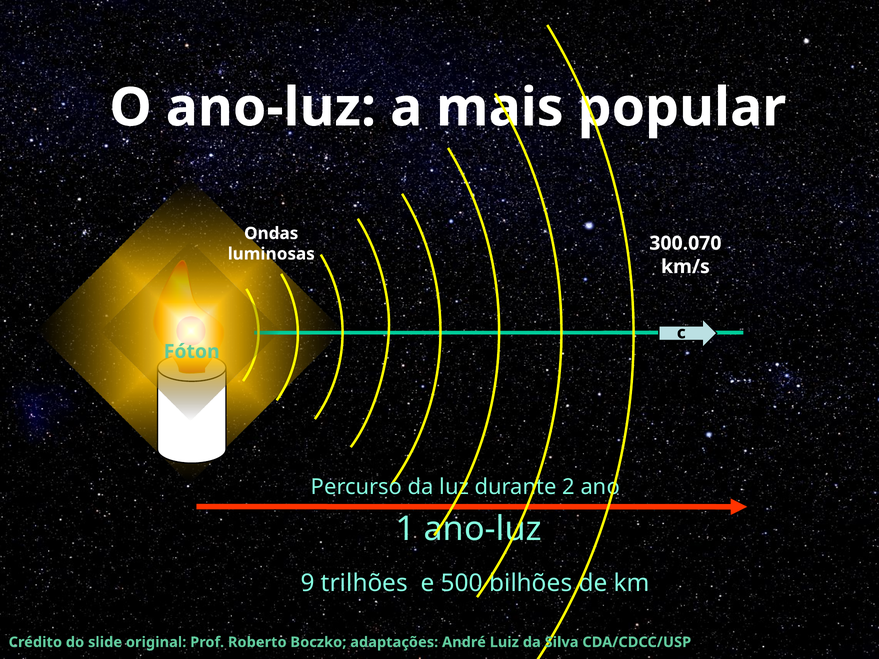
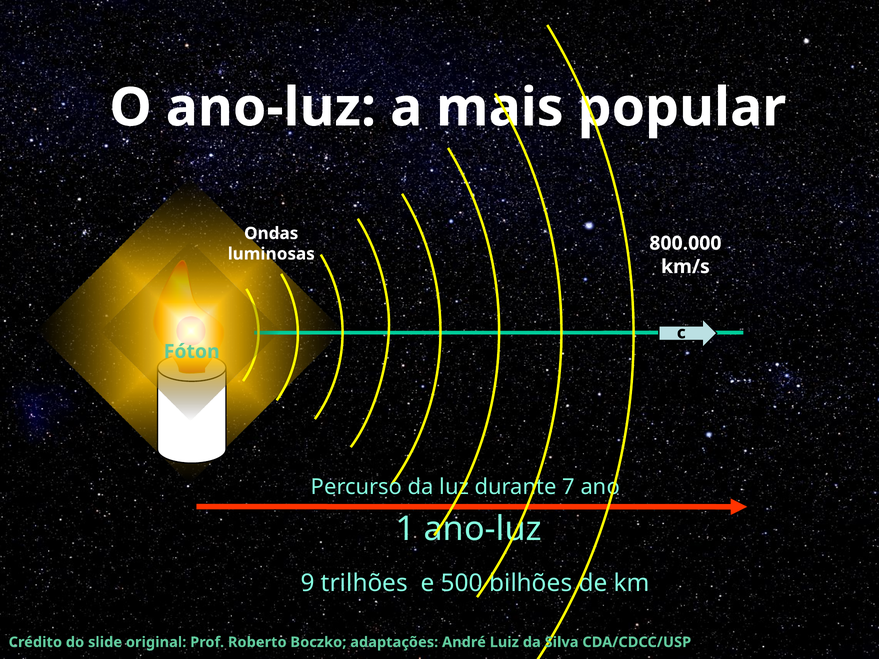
300.070: 300.070 -> 800.000
2: 2 -> 7
